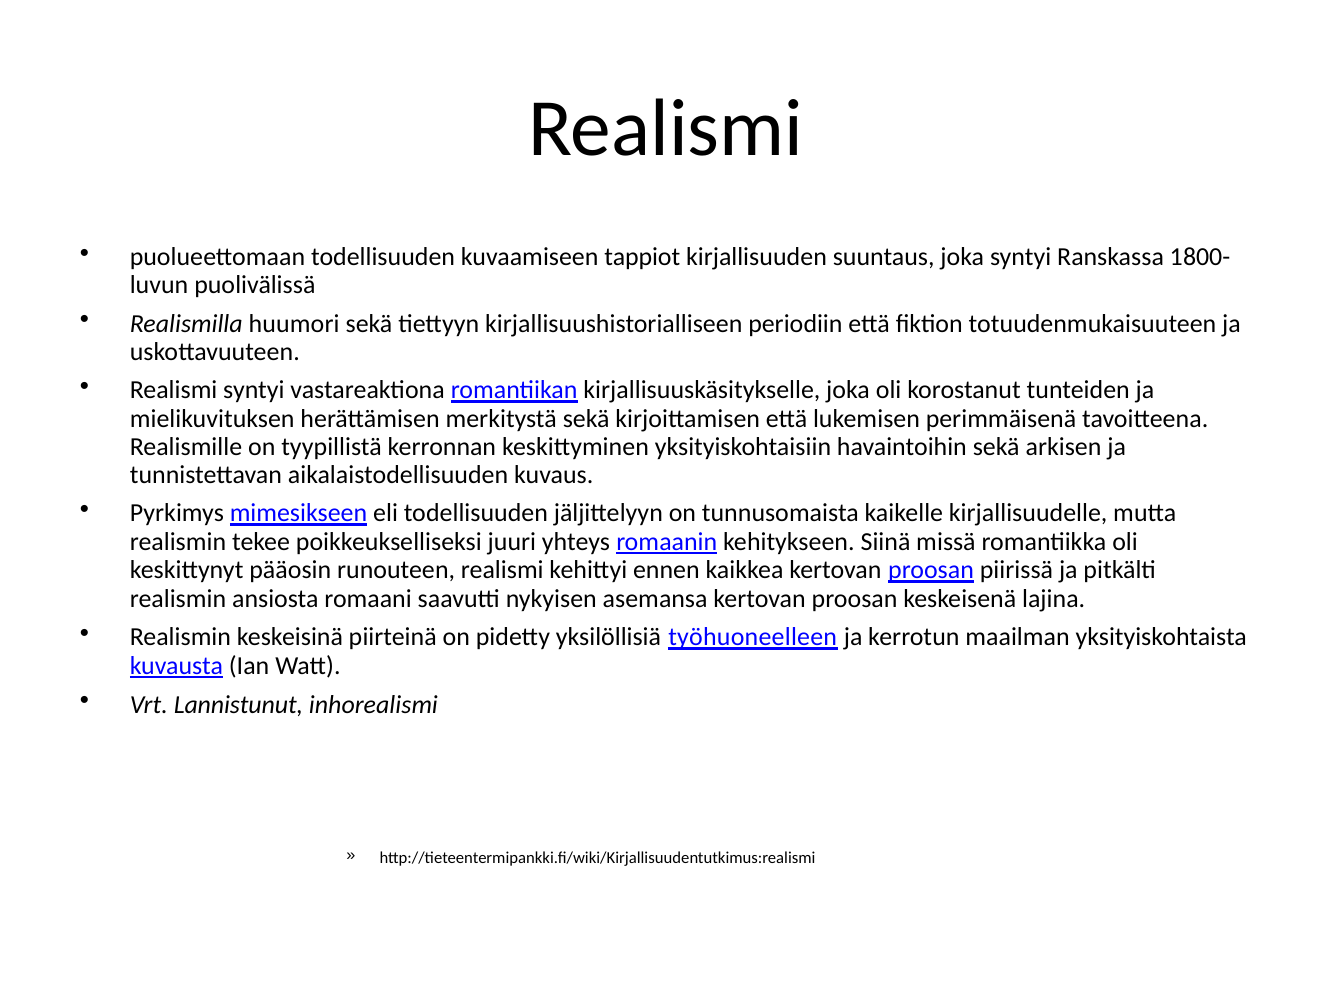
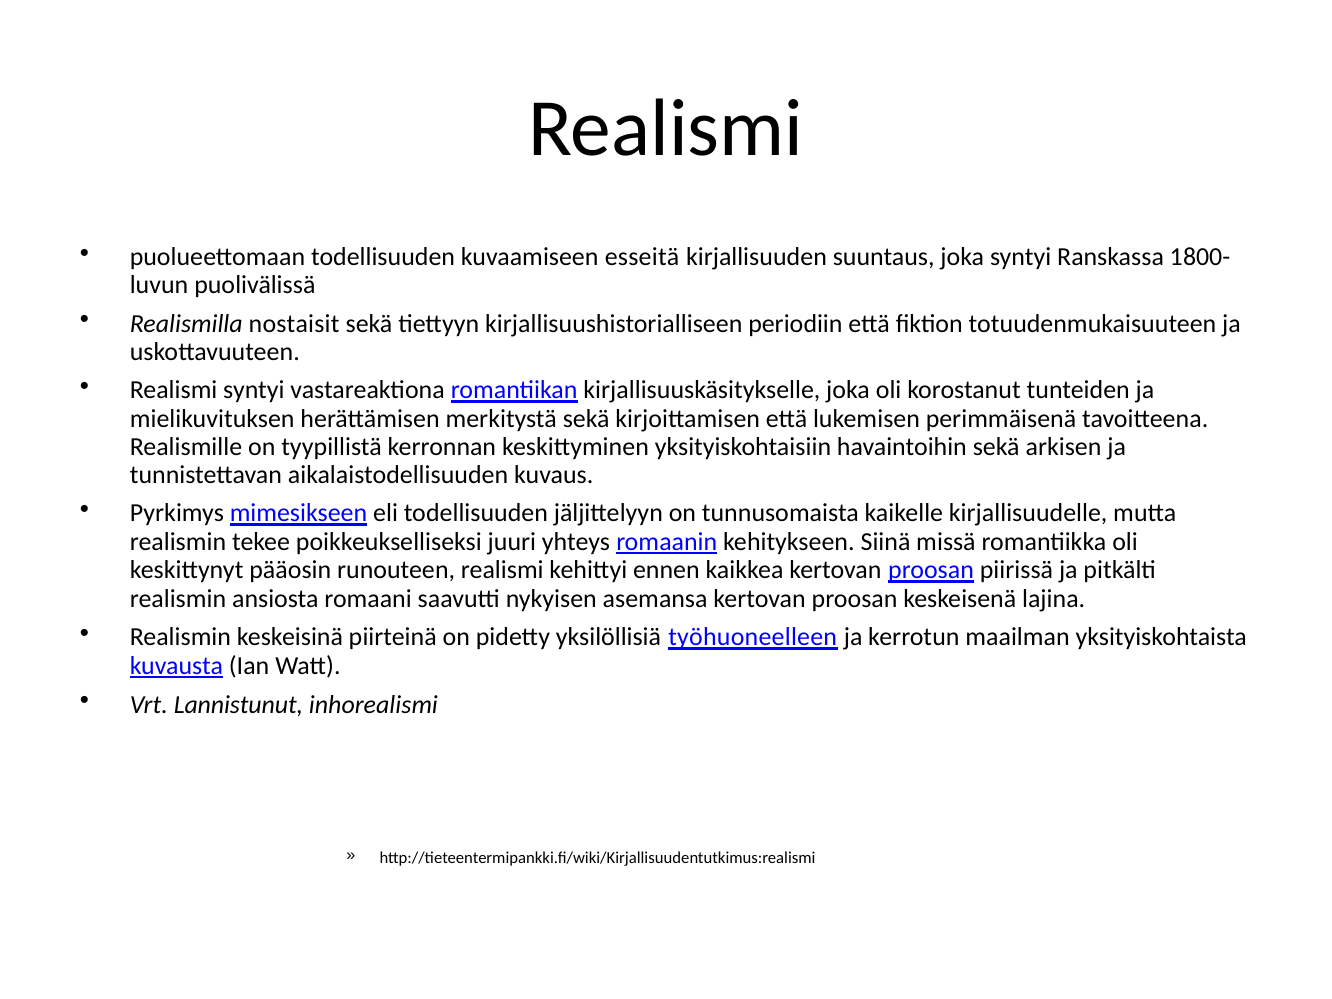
tappiot: tappiot -> esseitä
huumori: huumori -> nostaisit
